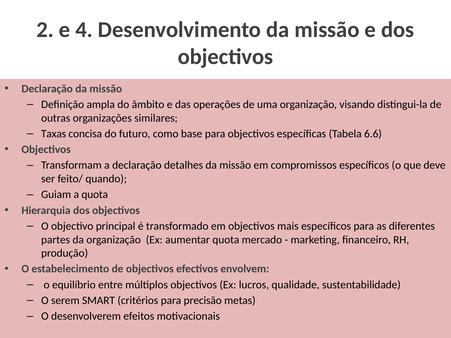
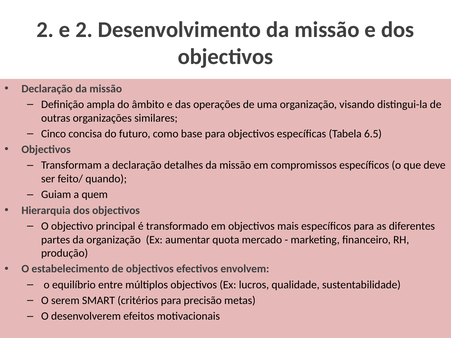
e 4: 4 -> 2
Taxas: Taxas -> Cinco
6.6: 6.6 -> 6.5
a quota: quota -> quem
